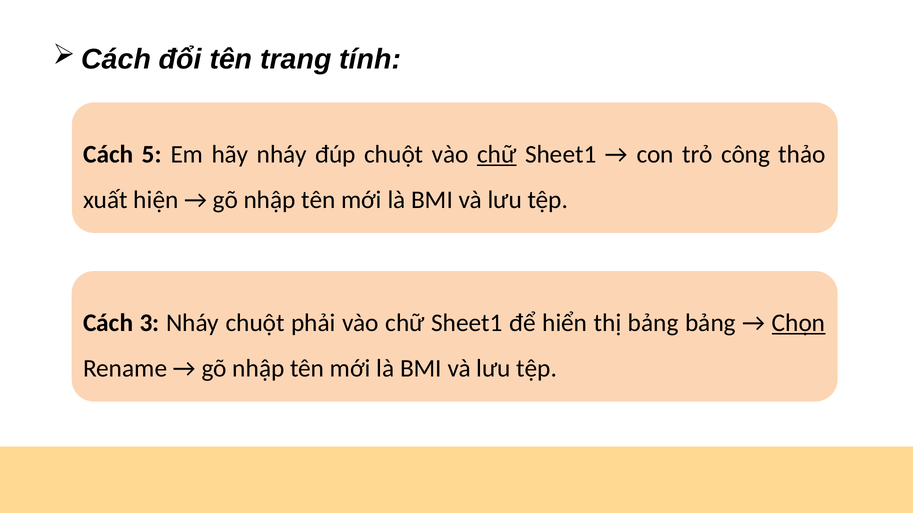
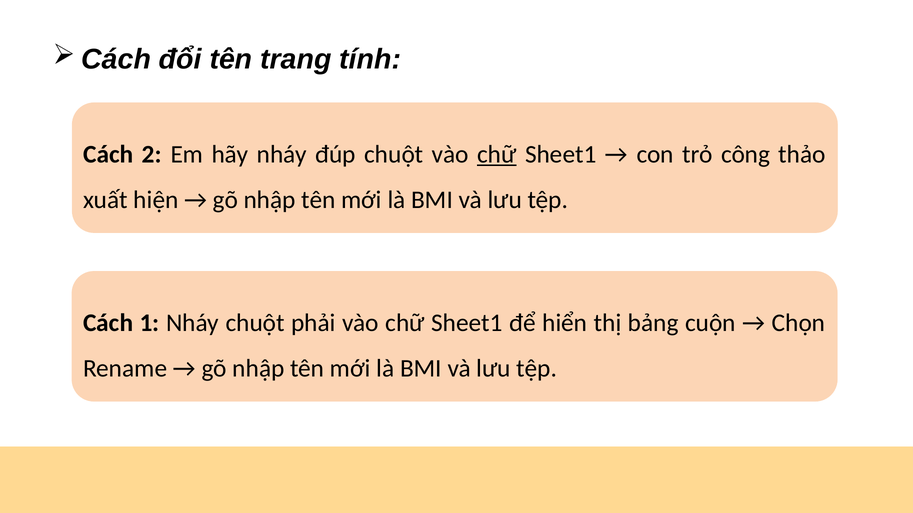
5: 5 -> 2
3: 3 -> 1
bảng bảng: bảng -> cuộn
Chọn underline: present -> none
